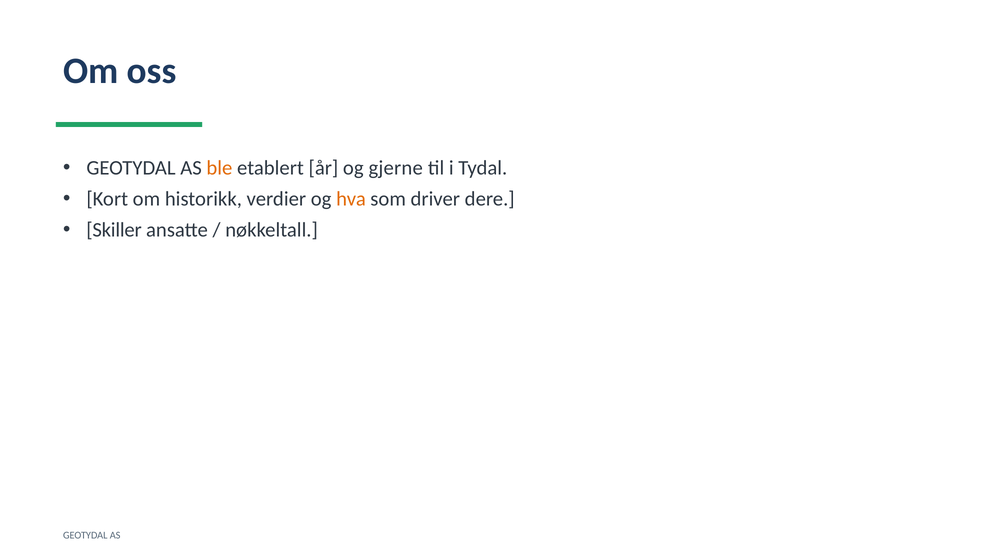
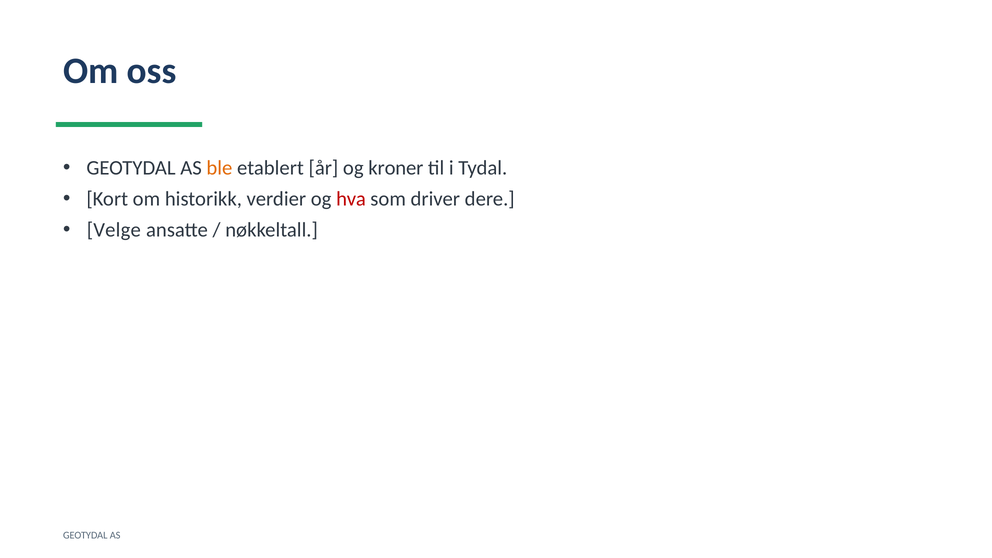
gjerne: gjerne -> kroner
hva colour: orange -> red
Skiller: Skiller -> Velge
